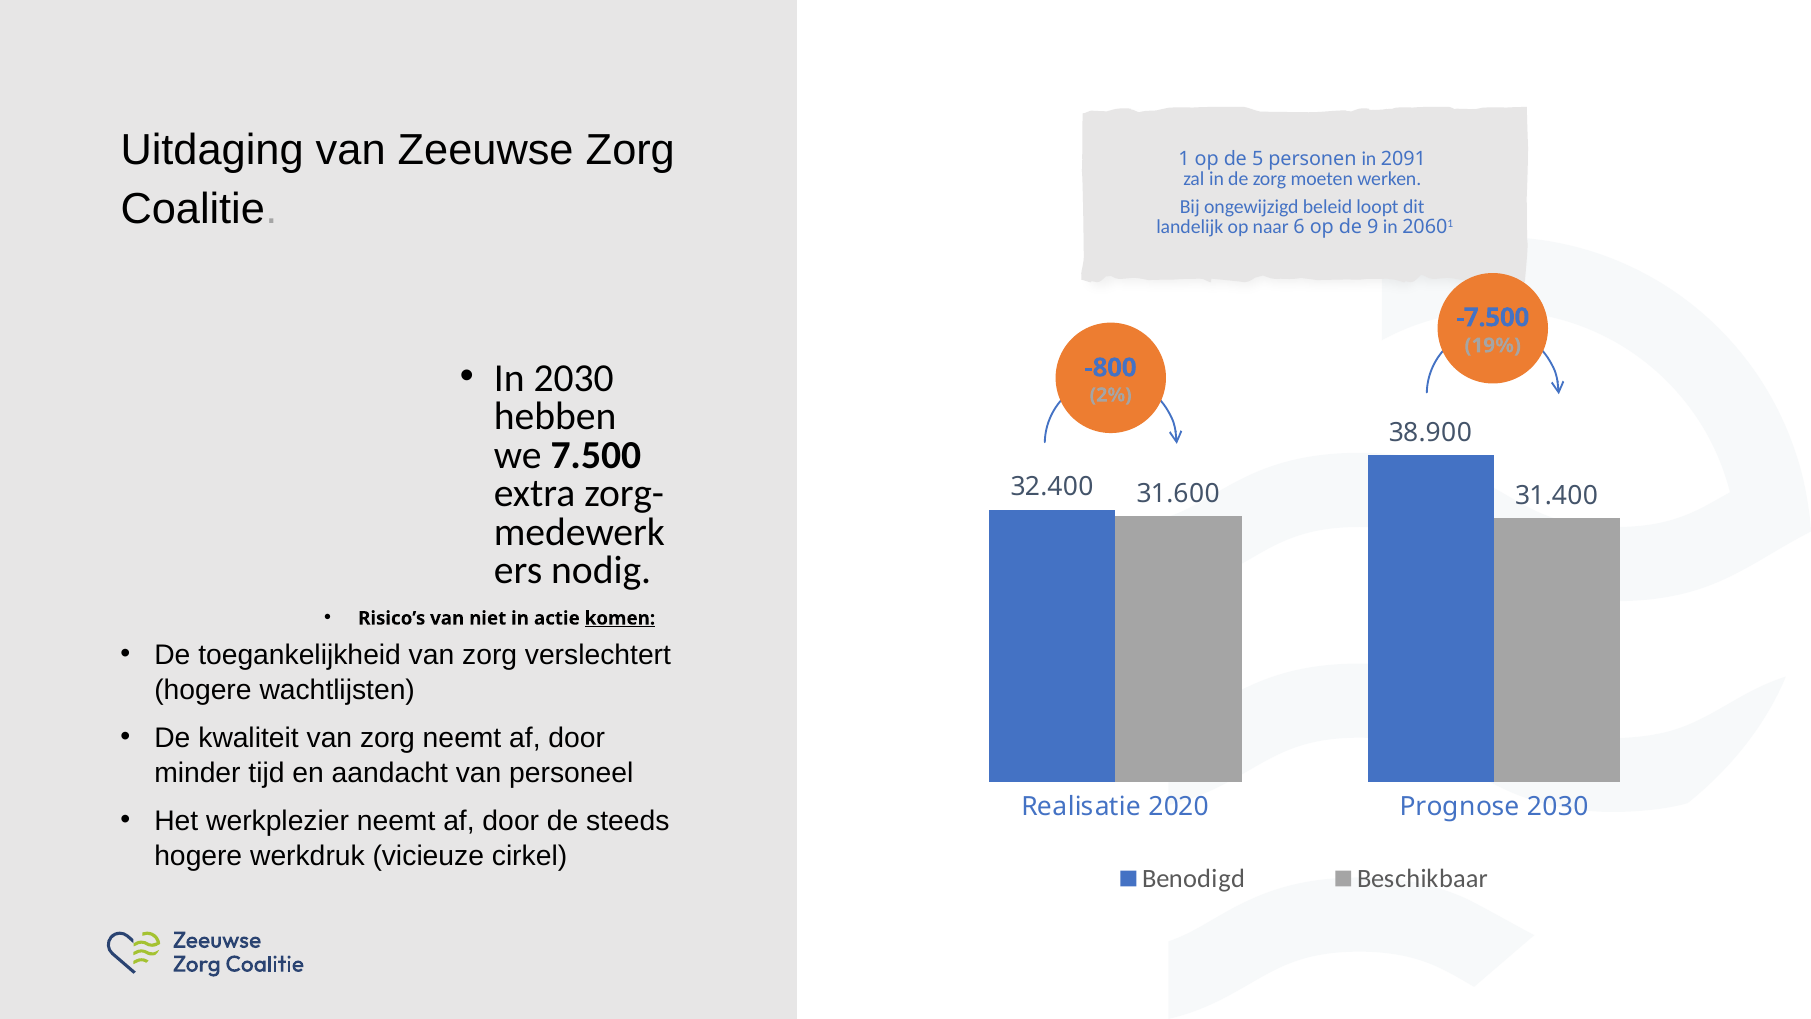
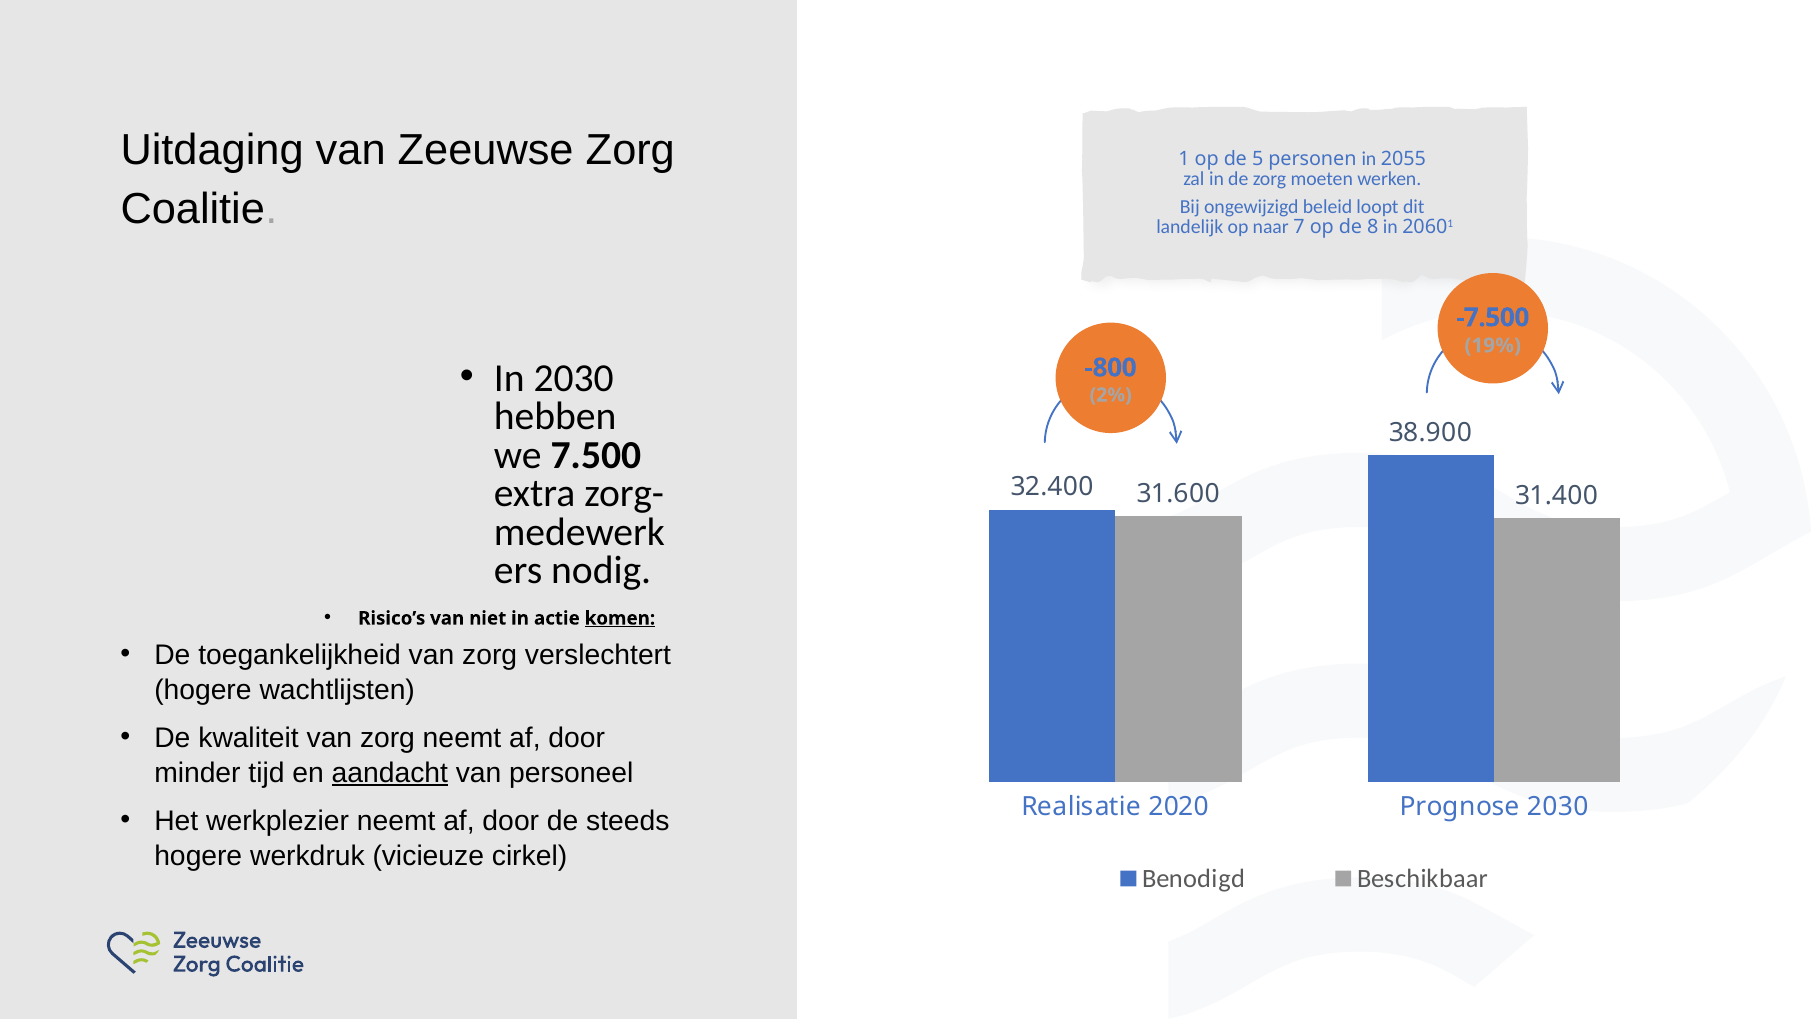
2091: 2091 -> 2055
6: 6 -> 7
de 9: 9 -> 8
aandacht underline: none -> present
